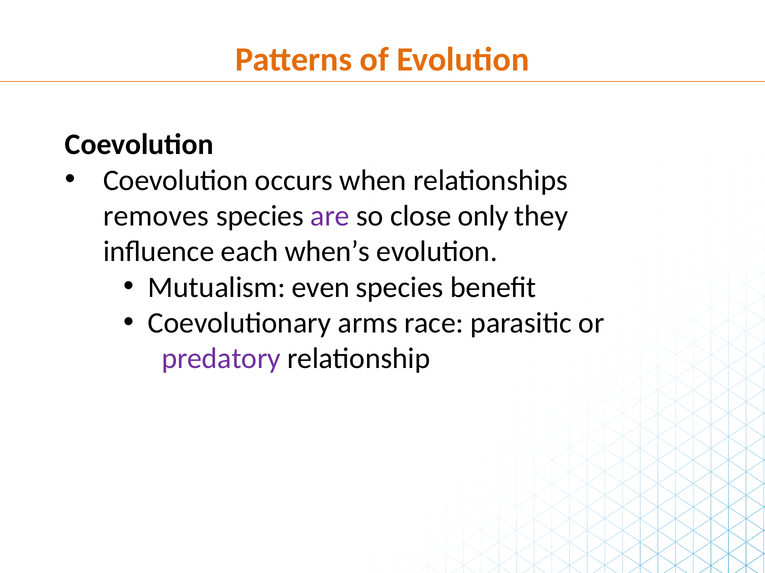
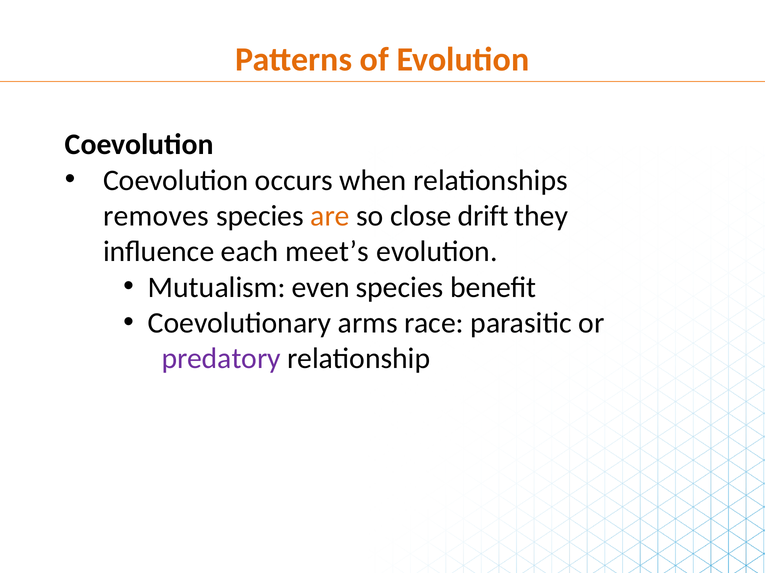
are colour: purple -> orange
only: only -> drift
when’s: when’s -> meet’s
